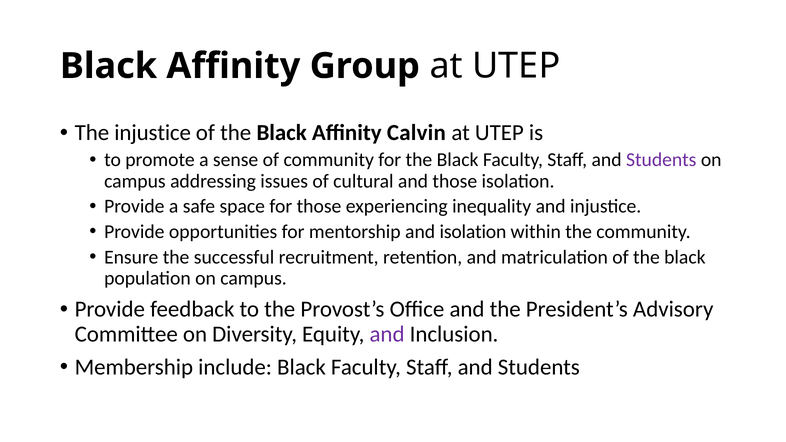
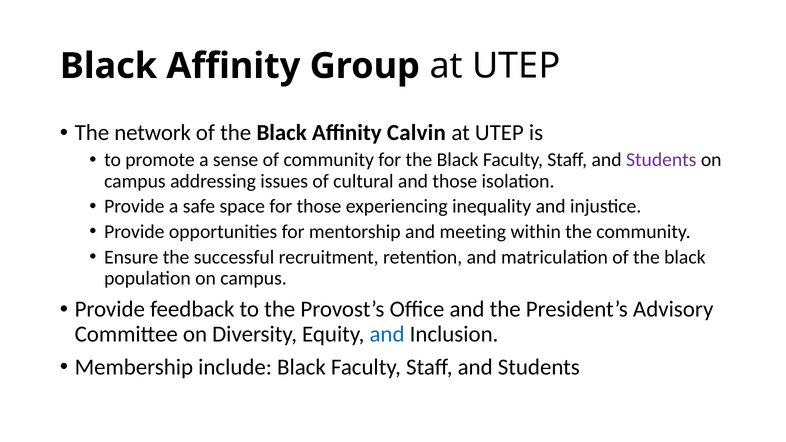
The injustice: injustice -> network
and isolation: isolation -> meeting
and at (387, 334) colour: purple -> blue
